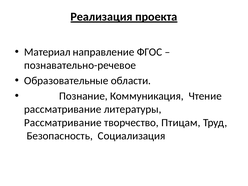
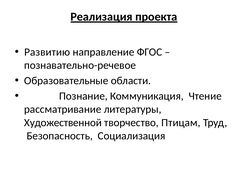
Материал: Материал -> Развитию
Рассматривание at (63, 123): Рассматривание -> Художественной
